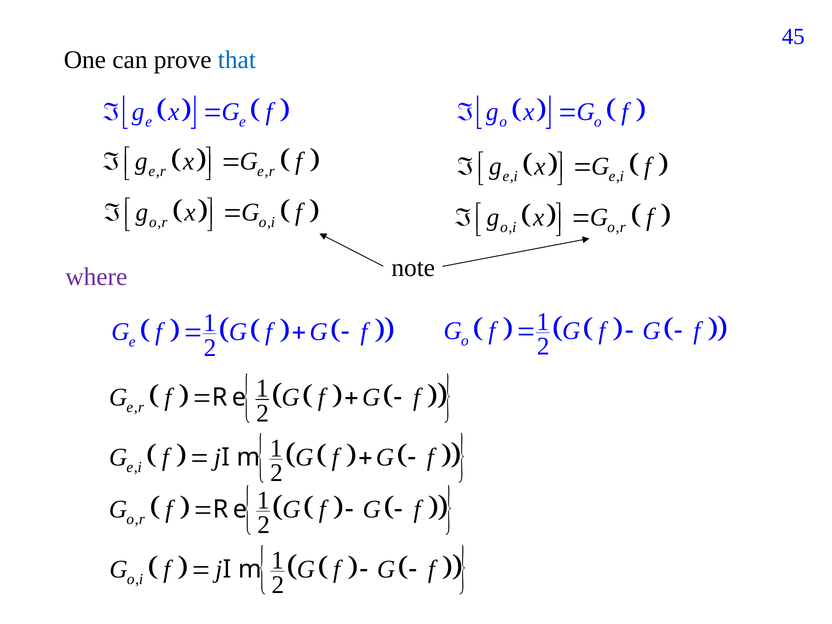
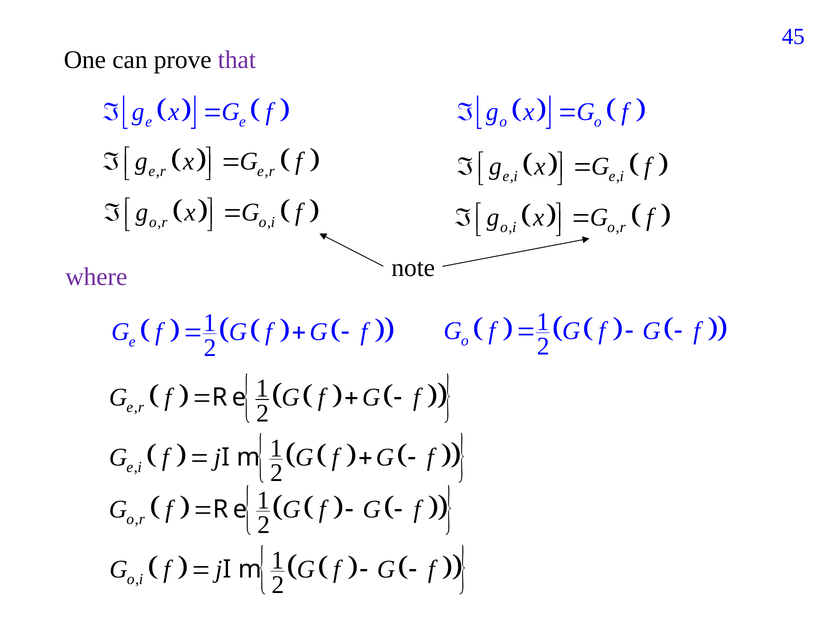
that colour: blue -> purple
